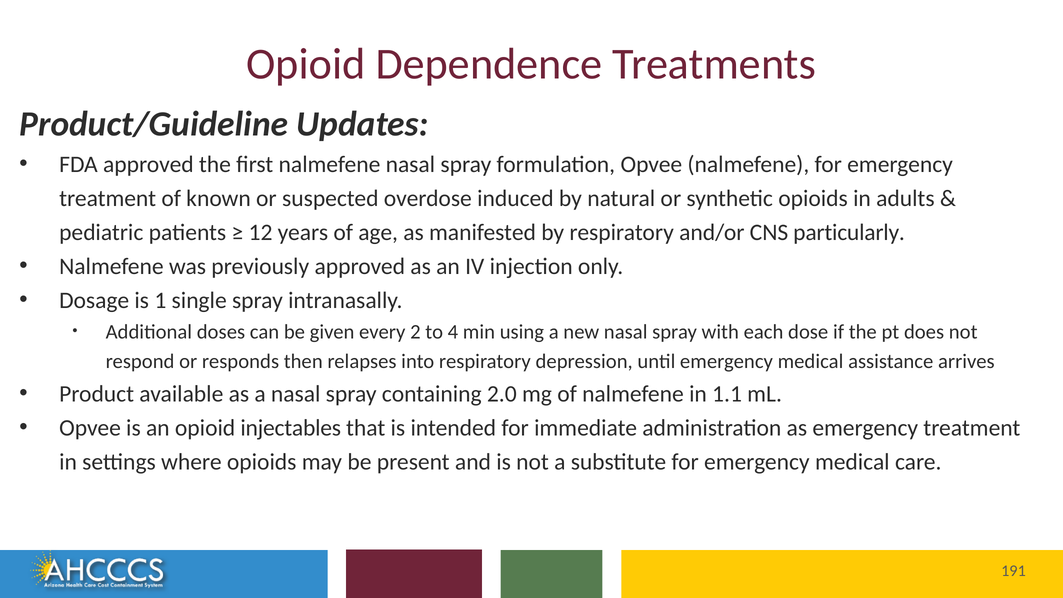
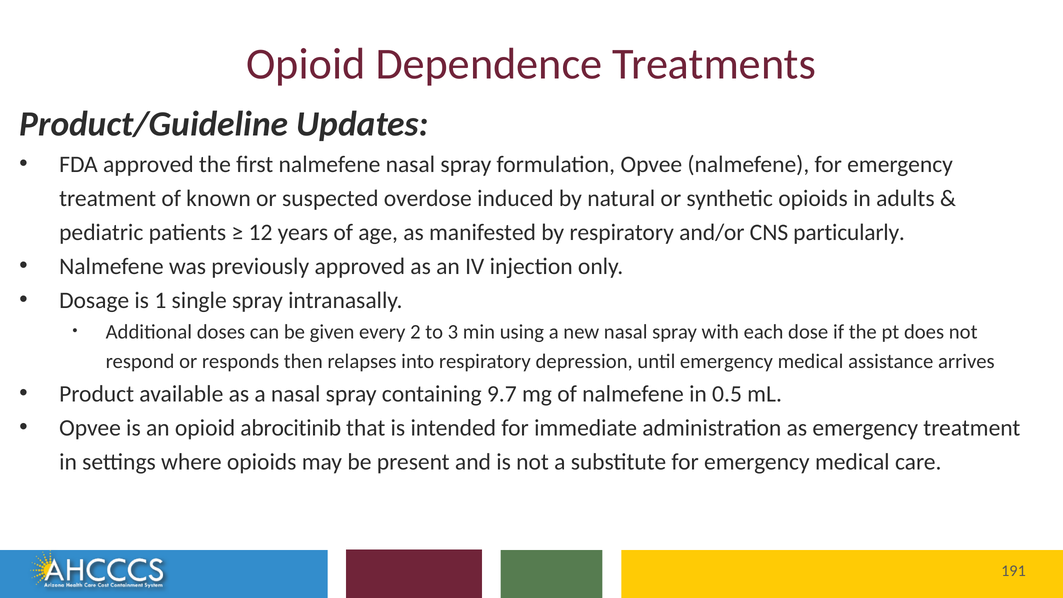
4: 4 -> 3
2.0: 2.0 -> 9.7
1.1: 1.1 -> 0.5
injectables: injectables -> abrocitinib
